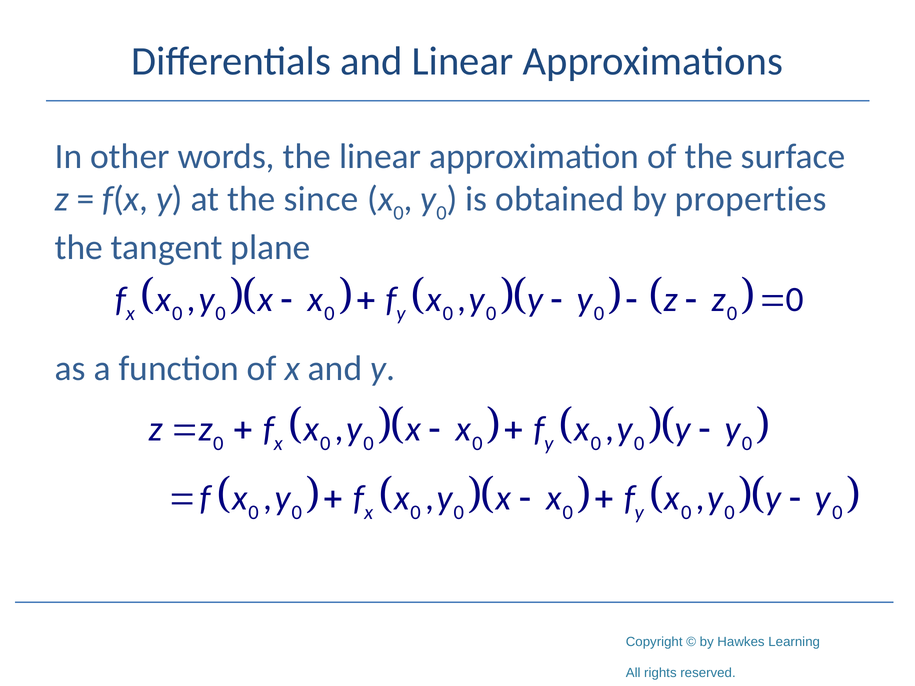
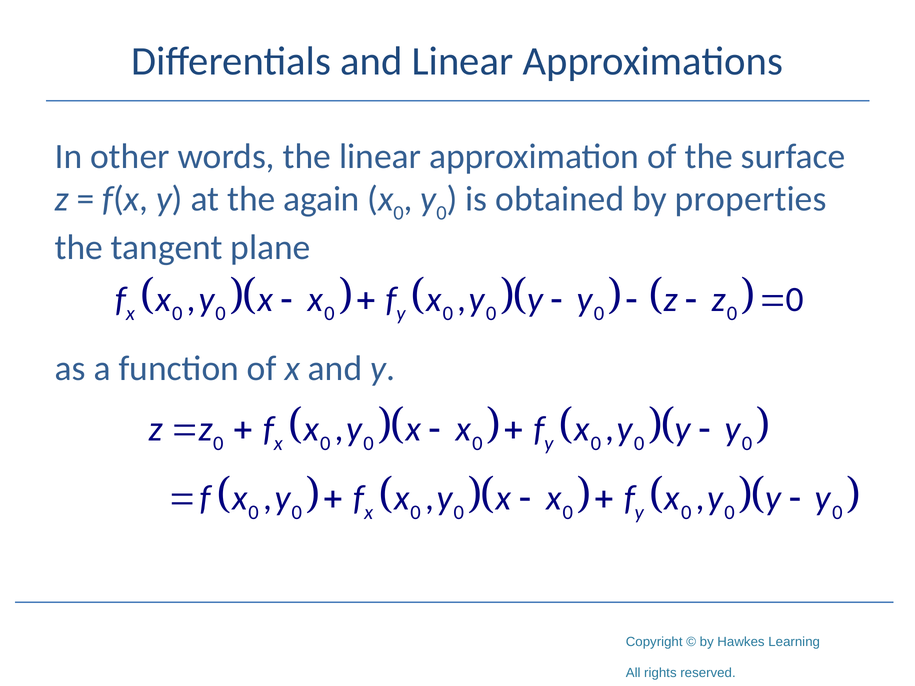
since: since -> again
